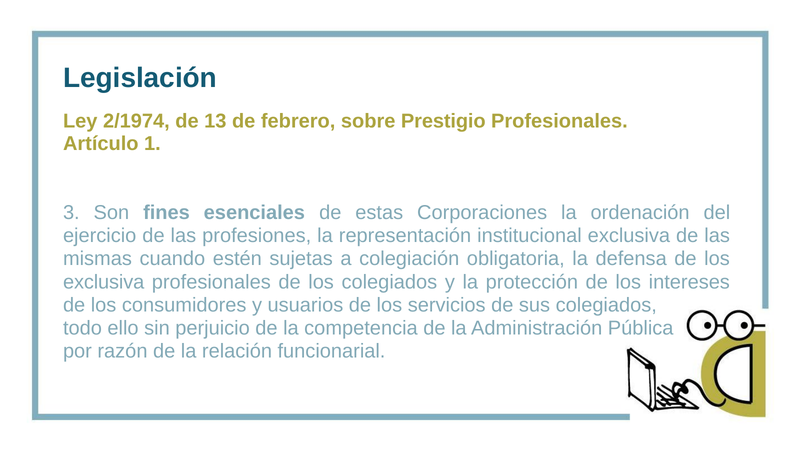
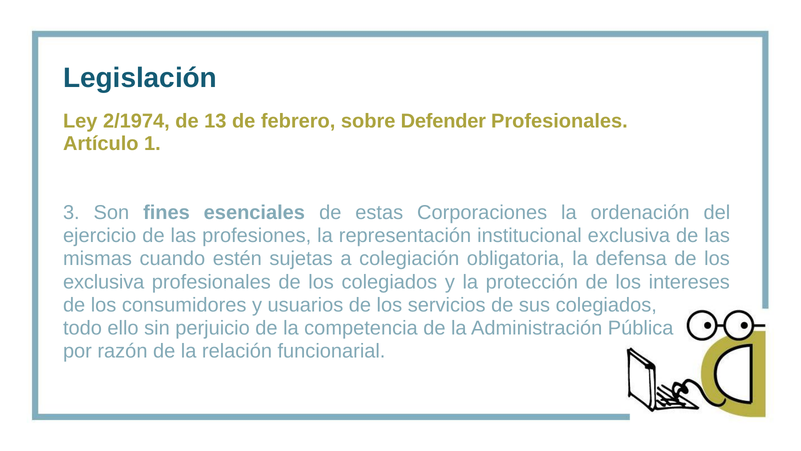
Prestigio: Prestigio -> Defender
